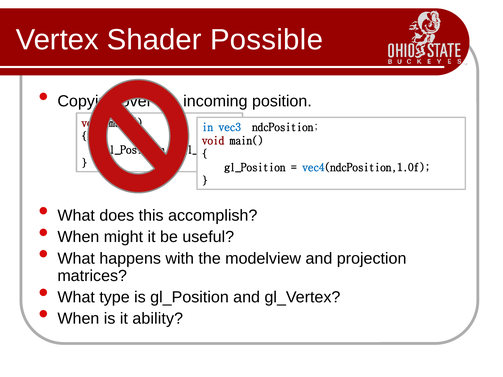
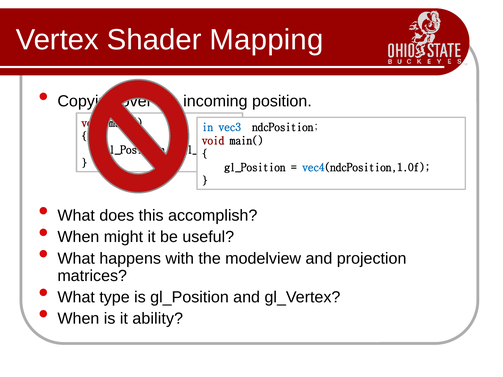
Possible: Possible -> Mapping
